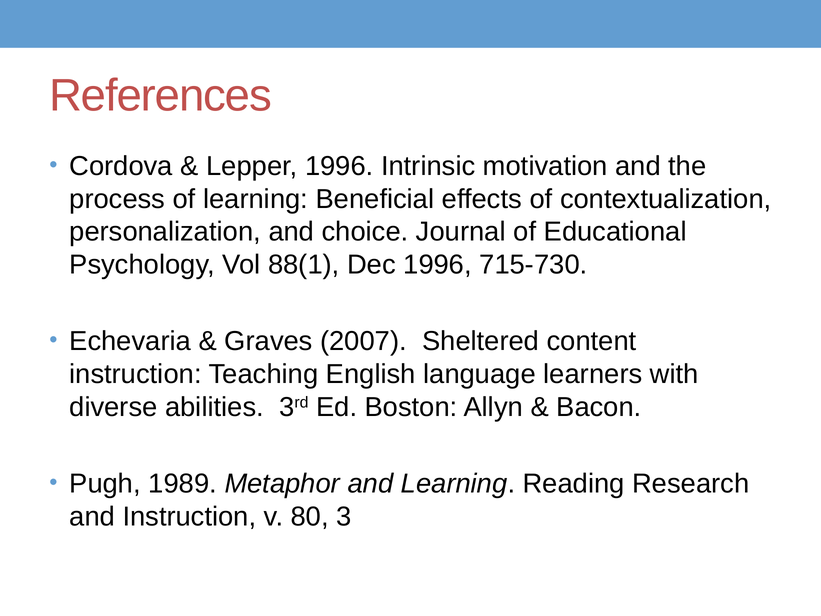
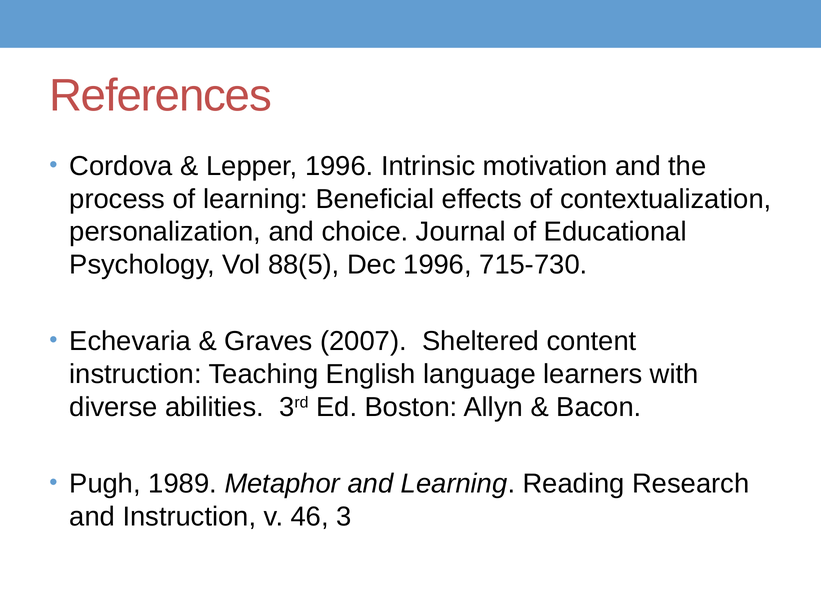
88(1: 88(1 -> 88(5
80: 80 -> 46
